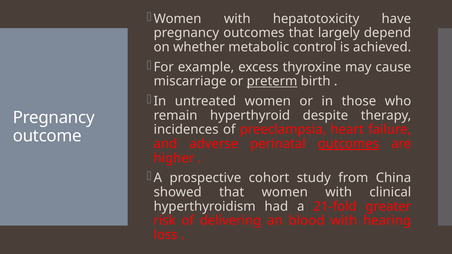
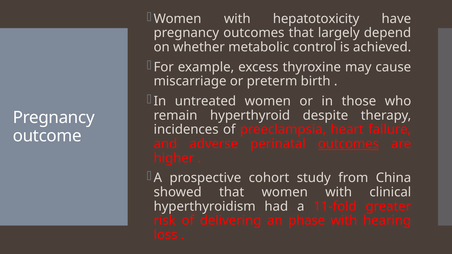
preterm underline: present -> none
21-fold: 21-fold -> 11-fold
blood: blood -> phase
